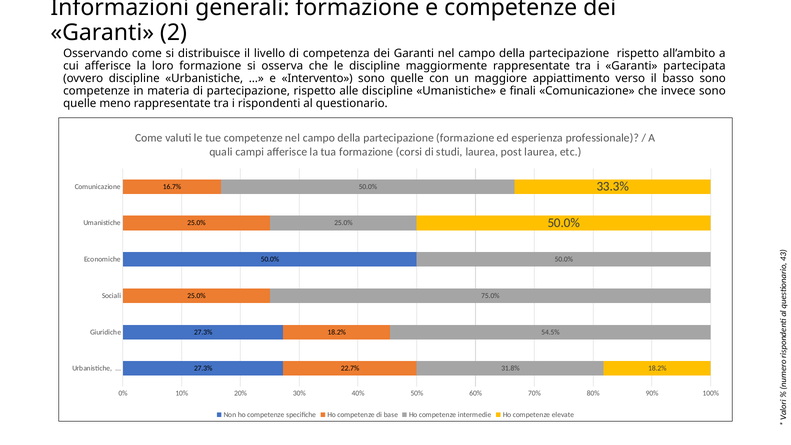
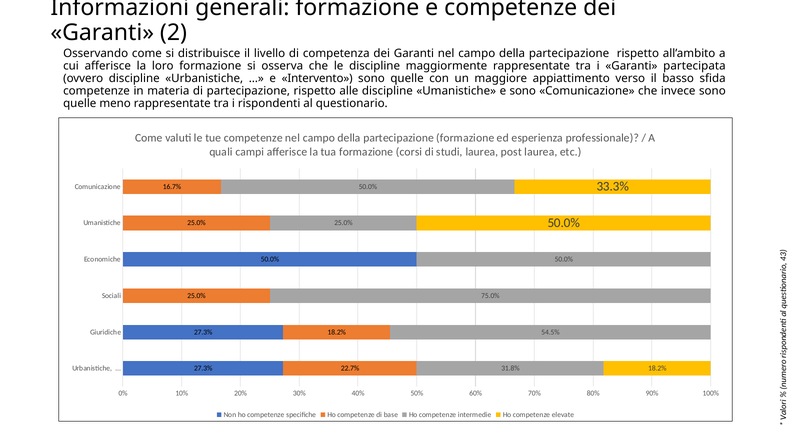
basso sono: sono -> sfida
e finali: finali -> sono
